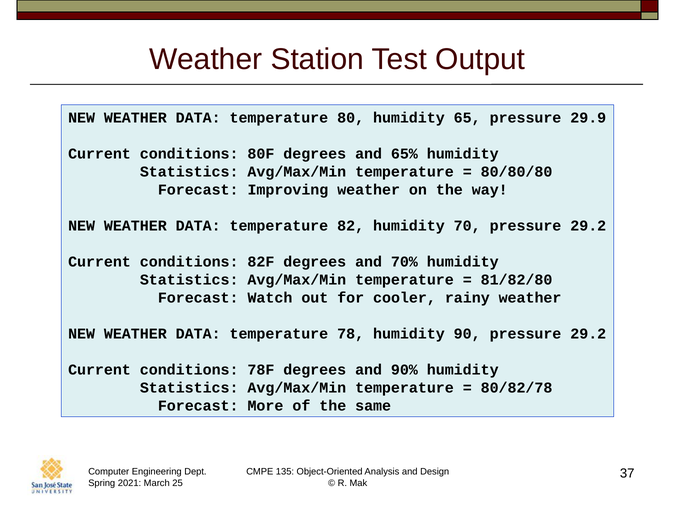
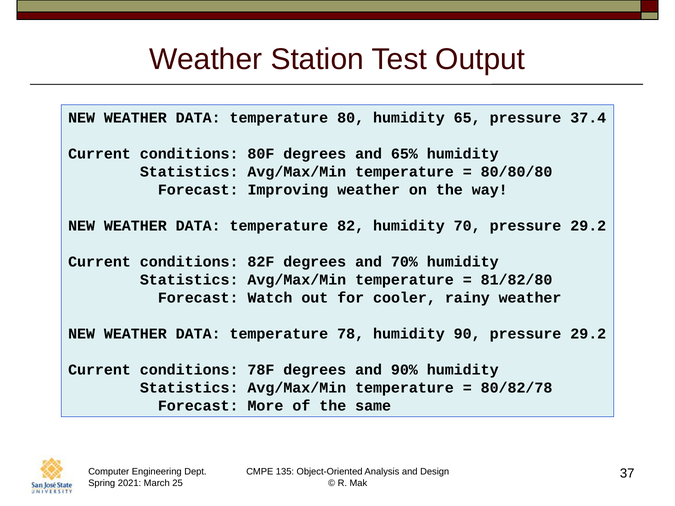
29.9: 29.9 -> 37.4
